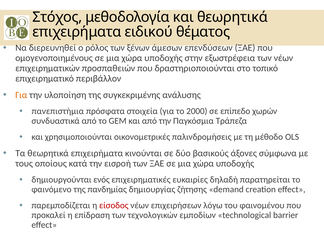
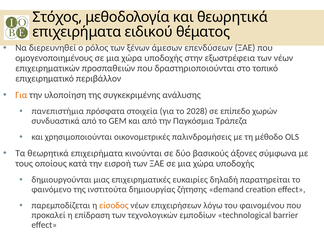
2000: 2000 -> 2028
ενός: ενός -> μιας
πανδημίας: πανδημίας -> ινστιτούτα
είσοδος colour: red -> orange
